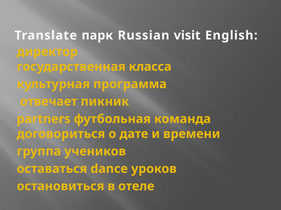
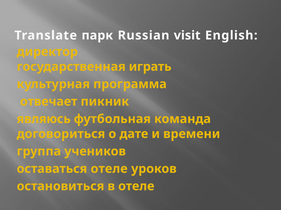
класса: класса -> играть
partners: partners -> являюсь
оставаться dance: dance -> отеле
